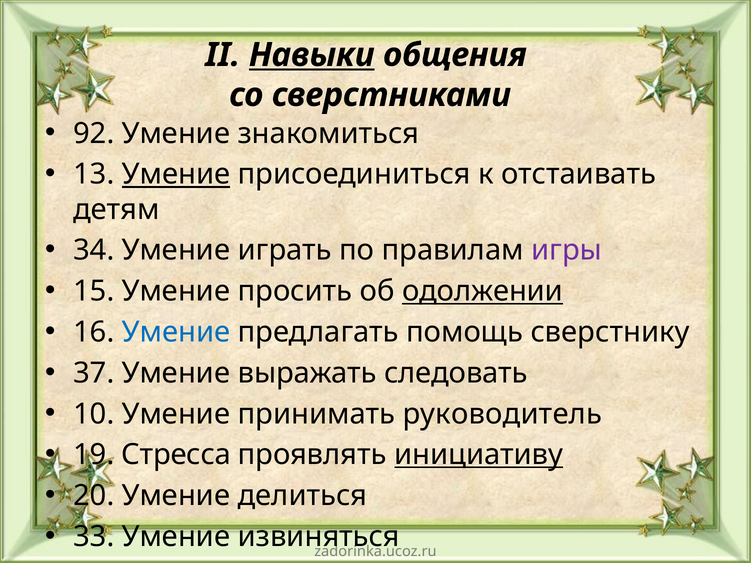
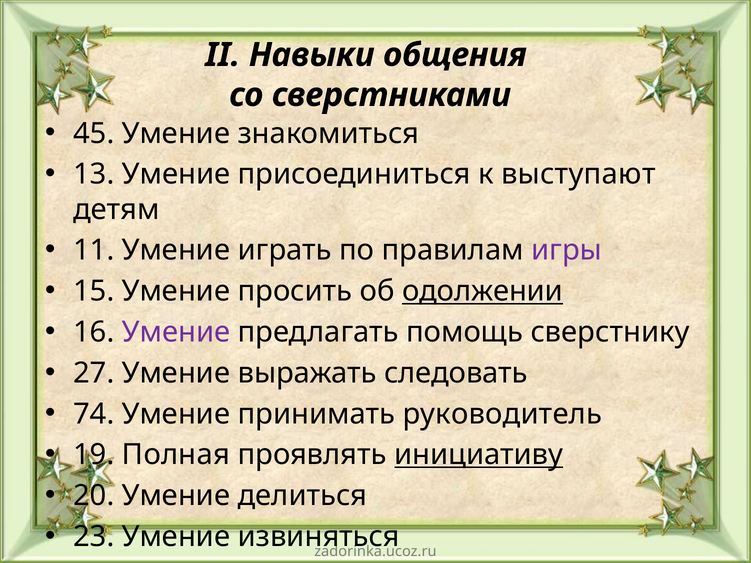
Навыки underline: present -> none
92: 92 -> 45
Умение at (176, 174) underline: present -> none
отстаивать: отстаивать -> выступают
34: 34 -> 11
Умение at (176, 332) colour: blue -> purple
37: 37 -> 27
10: 10 -> 74
Стресса: Стресса -> Полная
33: 33 -> 23
